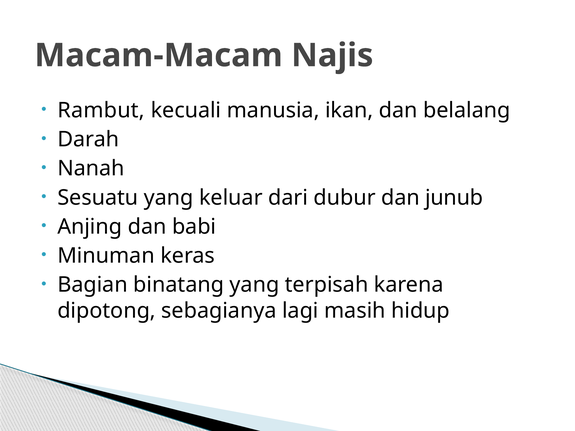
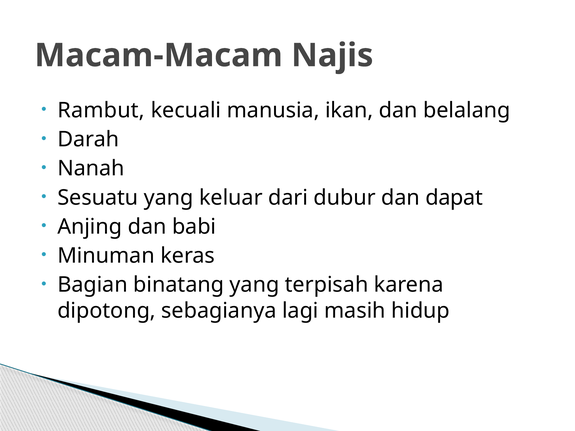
junub: junub -> dapat
